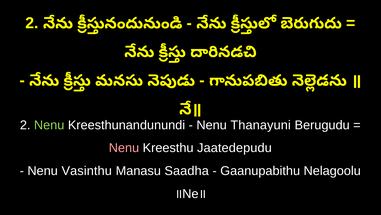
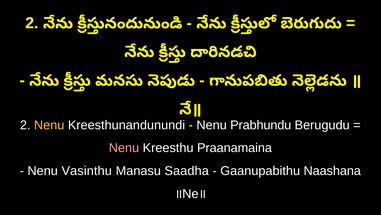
Nenu at (49, 125) colour: light green -> yellow
Thanayuni: Thanayuni -> Prabhundu
Jaatedepudu: Jaatedepudu -> Praanamaina
Nelagoolu: Nelagoolu -> Naashana
